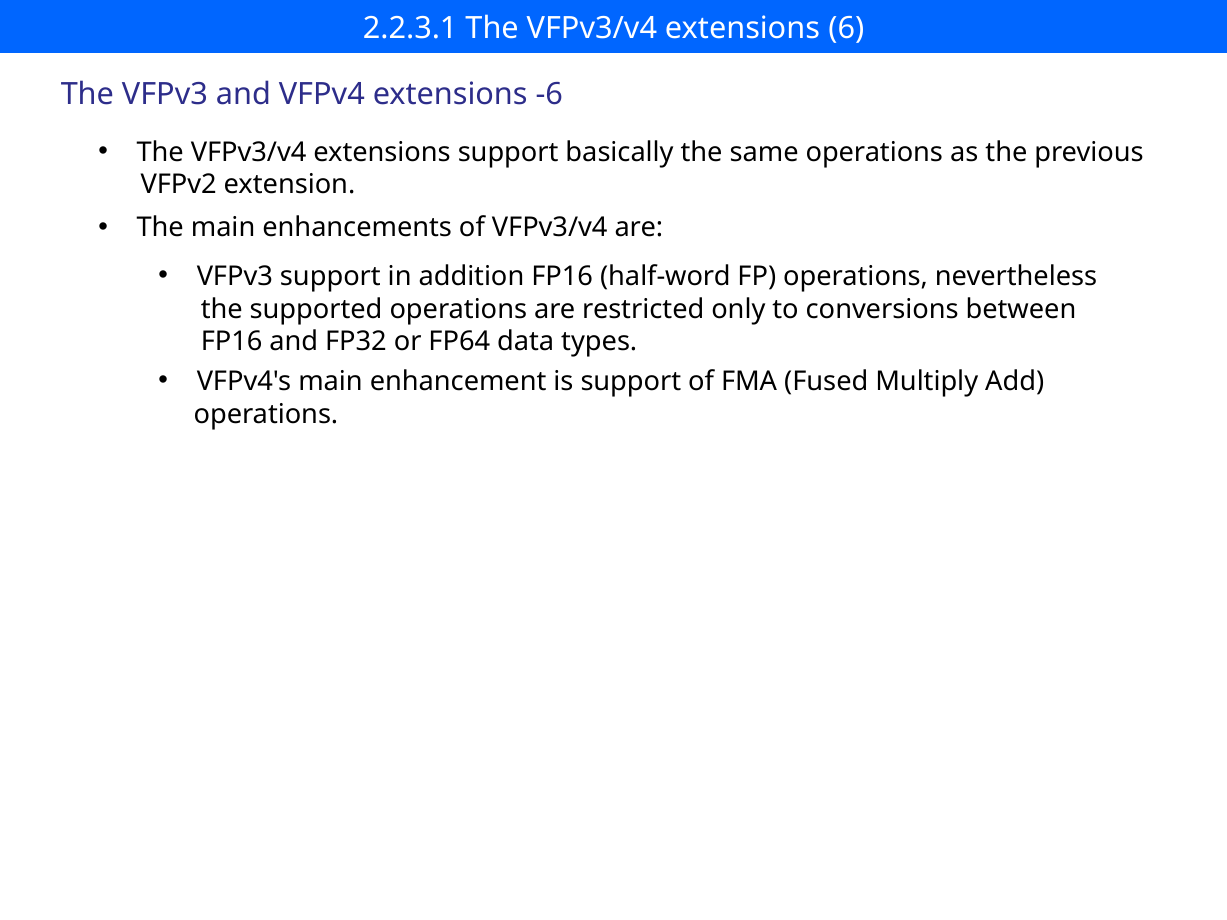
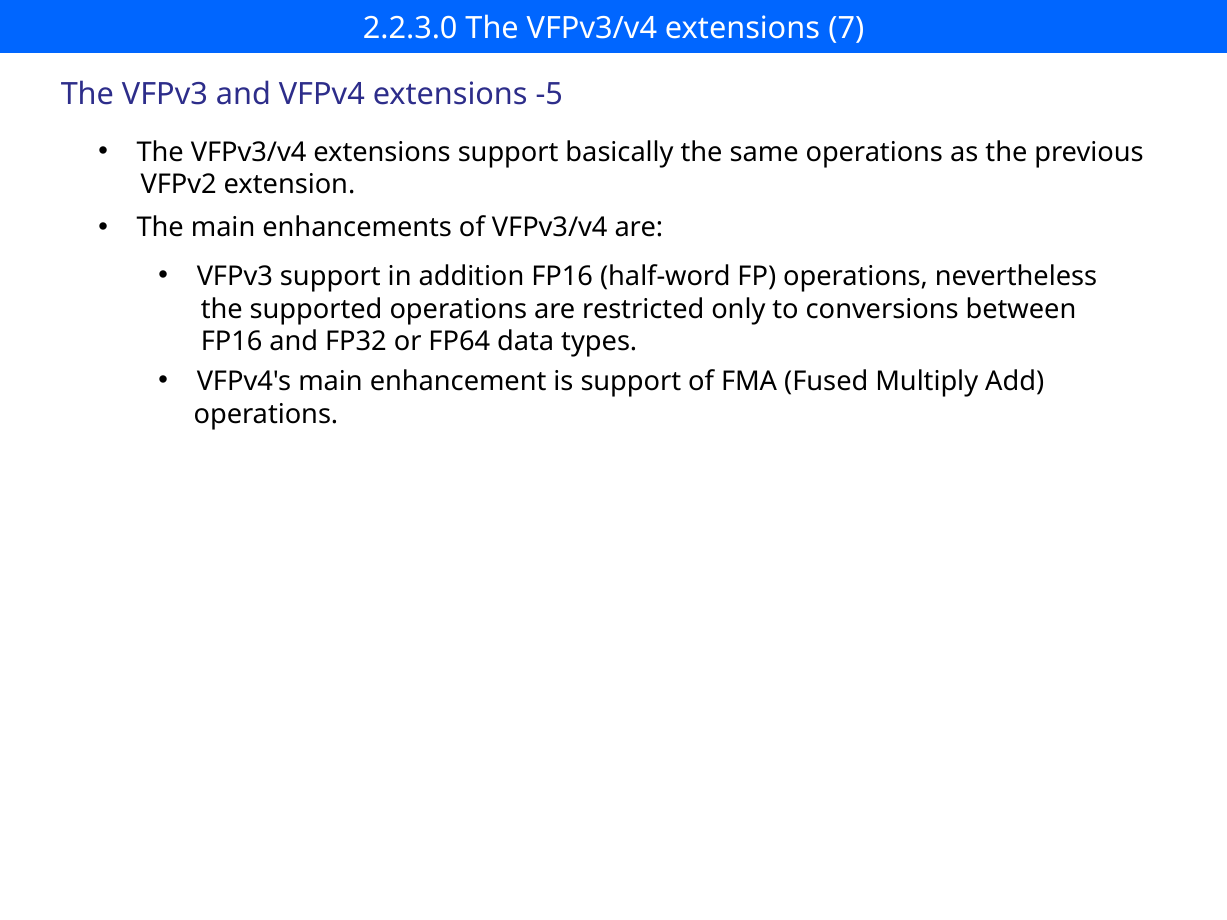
2.2.3.1: 2.2.3.1 -> 2.2.3.0
6: 6 -> 7
-6: -6 -> -5
